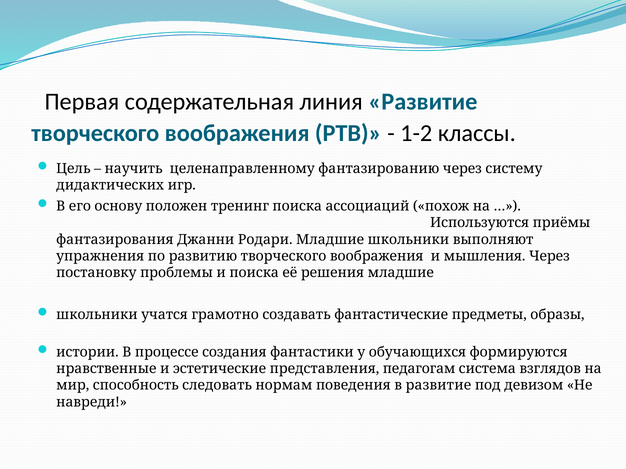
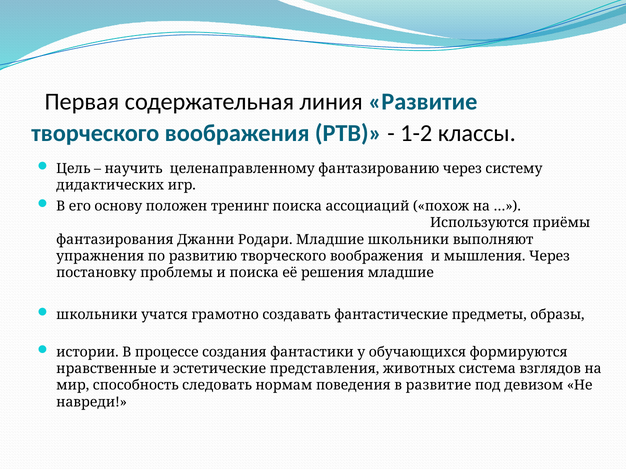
педагогам: педагогам -> животных
